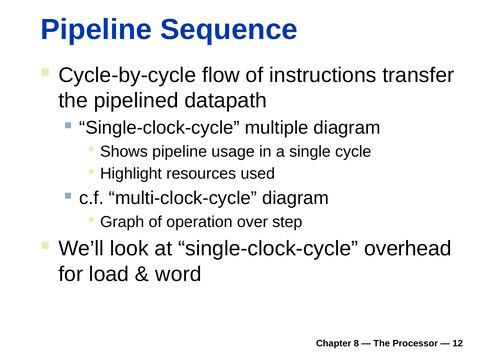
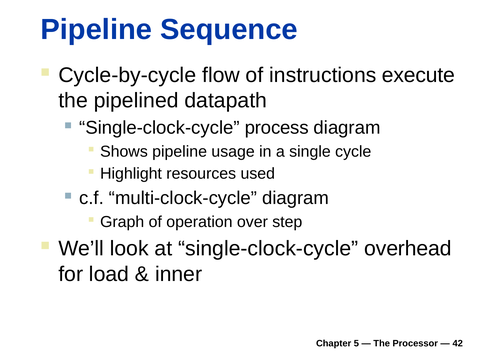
transfer: transfer -> execute
multiple: multiple -> process
word: word -> inner
8: 8 -> 5
12: 12 -> 42
